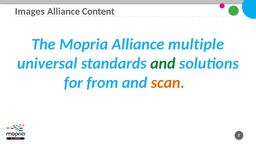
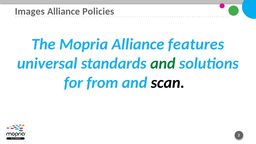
Content: Content -> Policies
multiple: multiple -> features
scan colour: orange -> black
